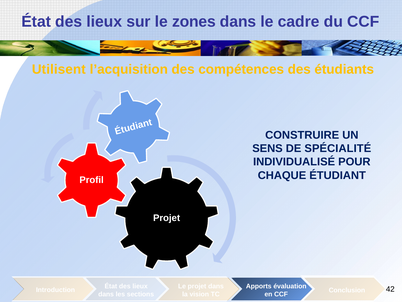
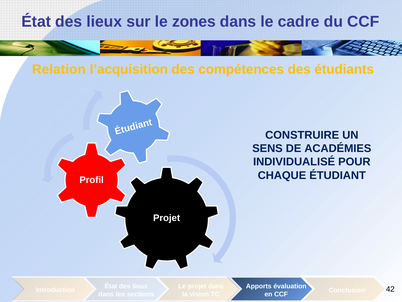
Utilisent: Utilisent -> Relation
SPÉCIALITÉ: SPÉCIALITÉ -> ACADÉMIES
